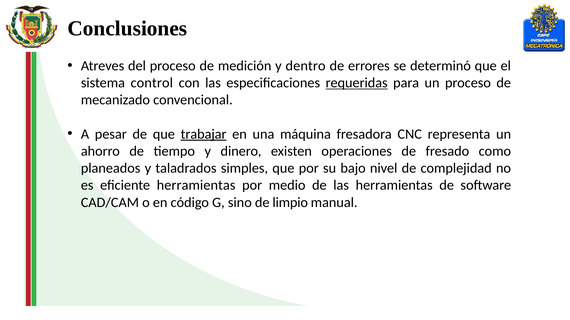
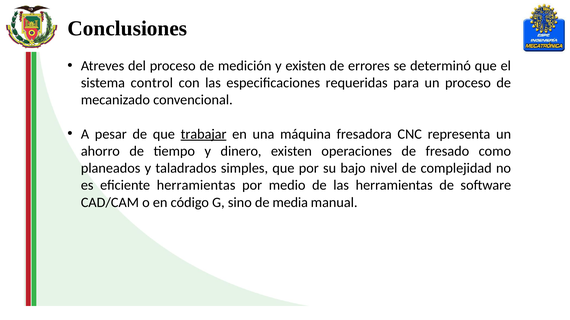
y dentro: dentro -> existen
requeridas underline: present -> none
limpio: limpio -> media
